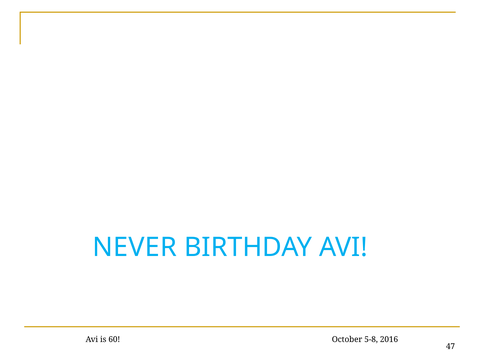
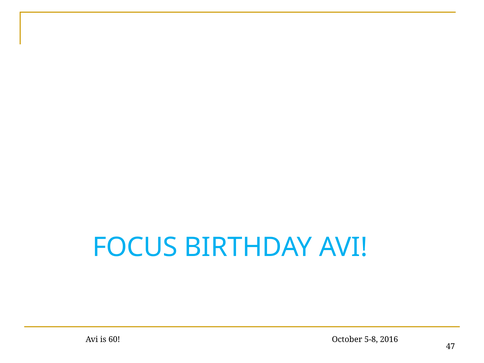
NEVER: NEVER -> FOCUS
